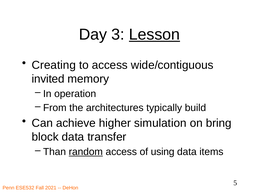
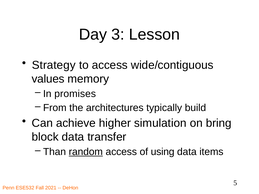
Lesson underline: present -> none
Creating: Creating -> Strategy
invited: invited -> values
operation: operation -> promises
